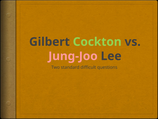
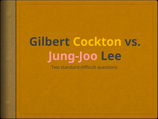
Cockton colour: light green -> yellow
